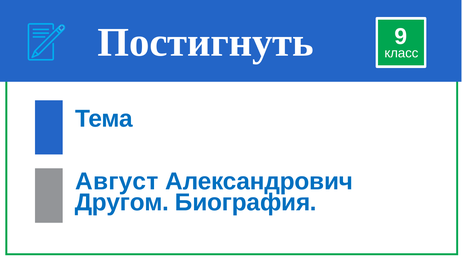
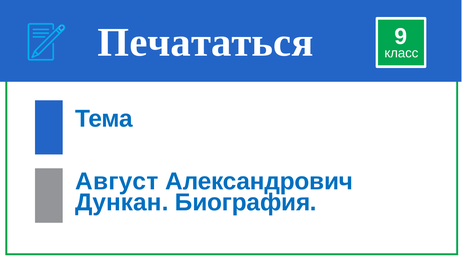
Постигнуть: Постигнуть -> Печататься
Другом: Другом -> Дункан
